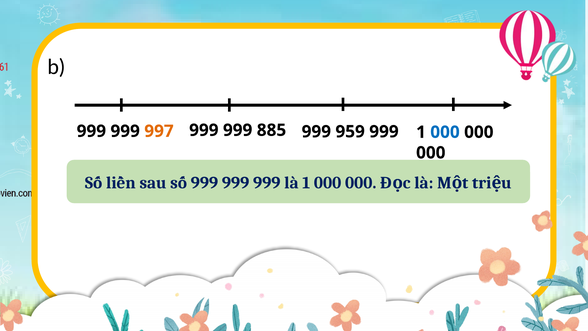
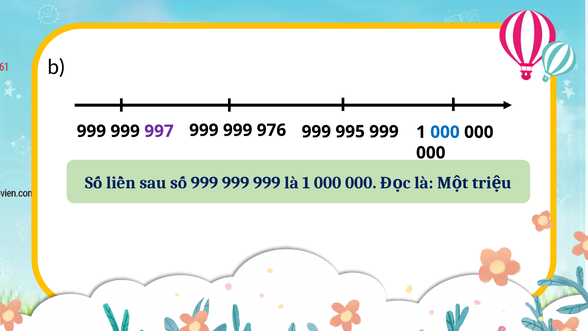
997 colour: orange -> purple
885: 885 -> 976
959: 959 -> 995
